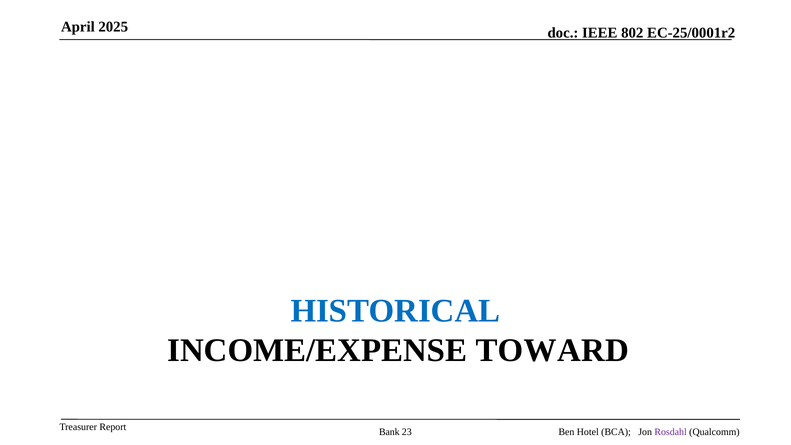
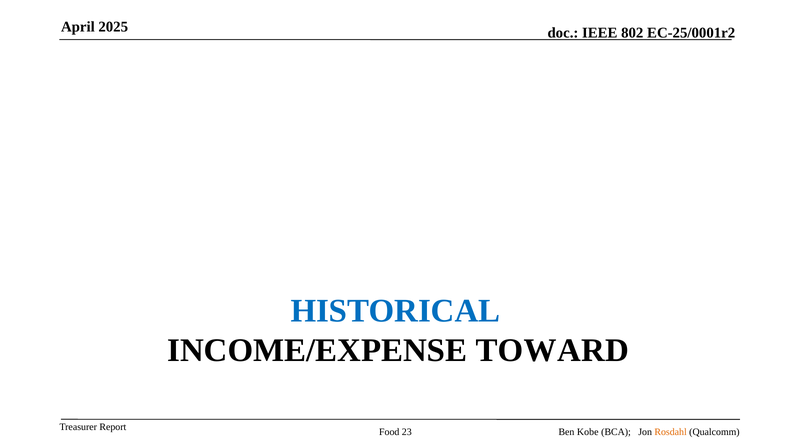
Bank: Bank -> Food
Hotel: Hotel -> Kobe
Rosdahl colour: purple -> orange
